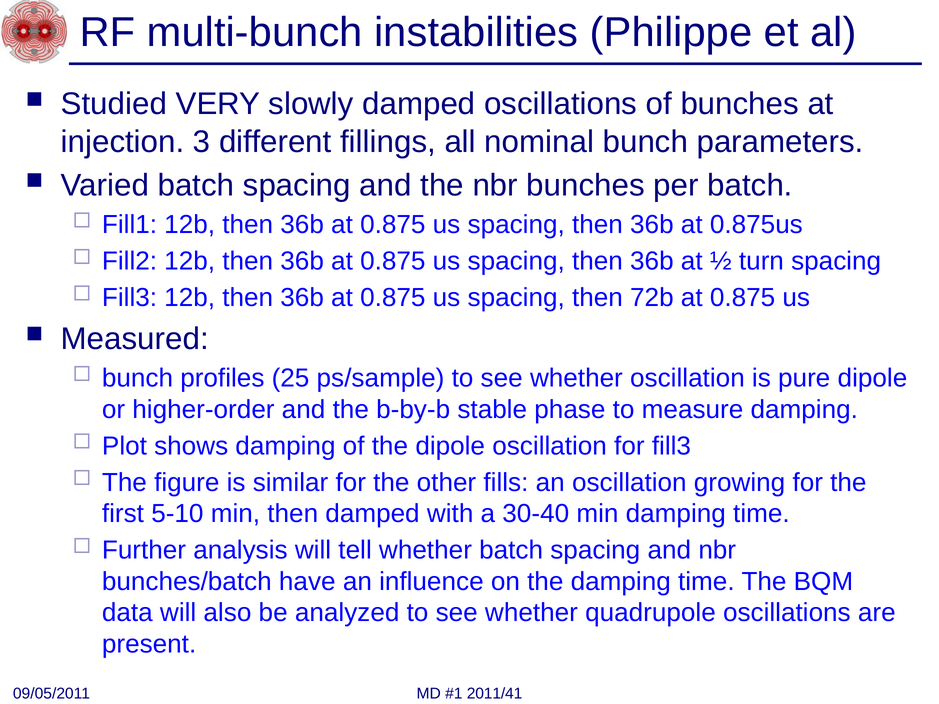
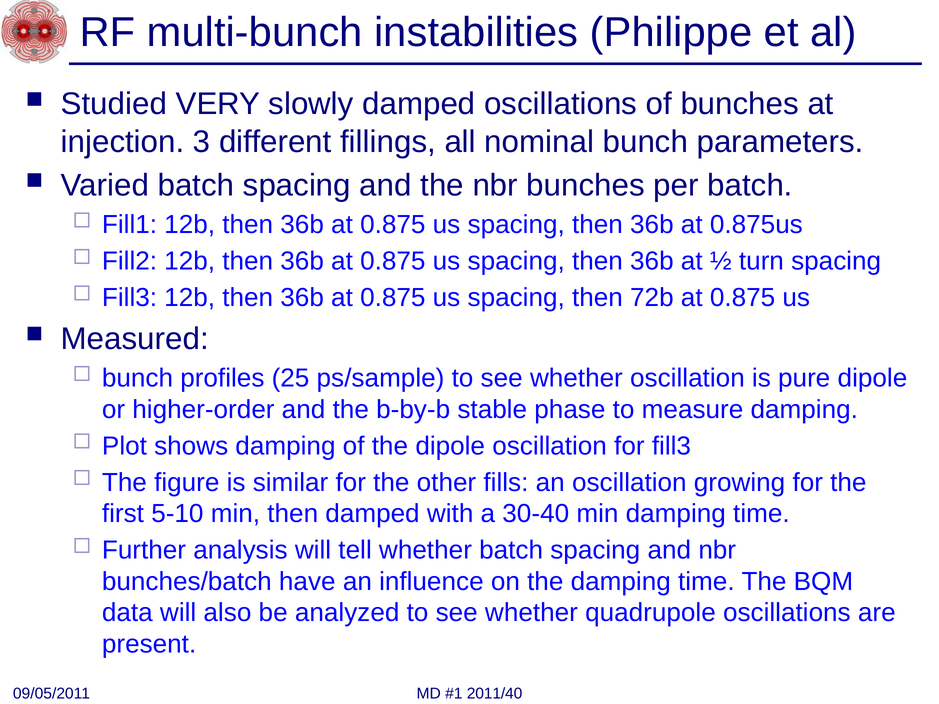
2011/41: 2011/41 -> 2011/40
